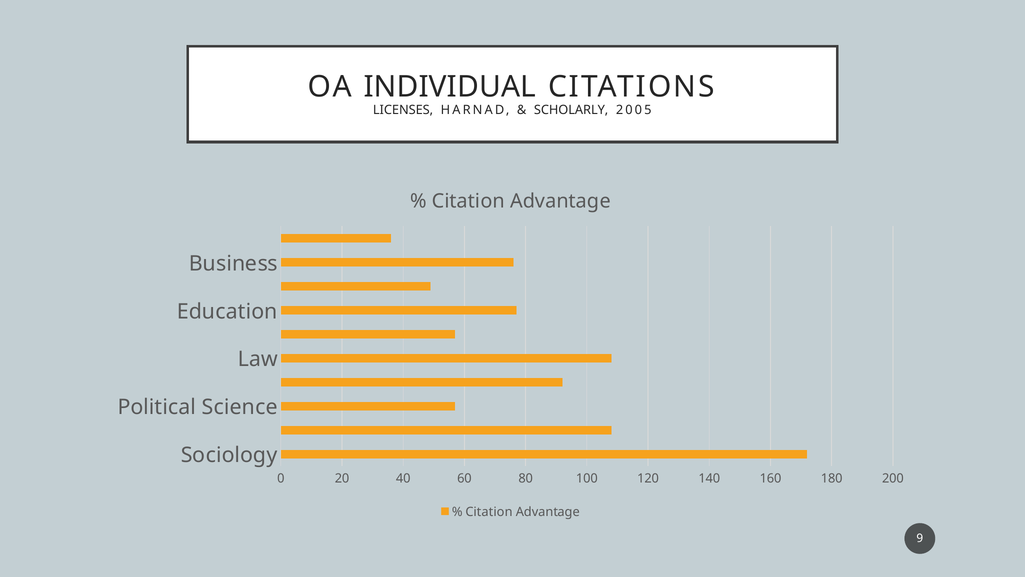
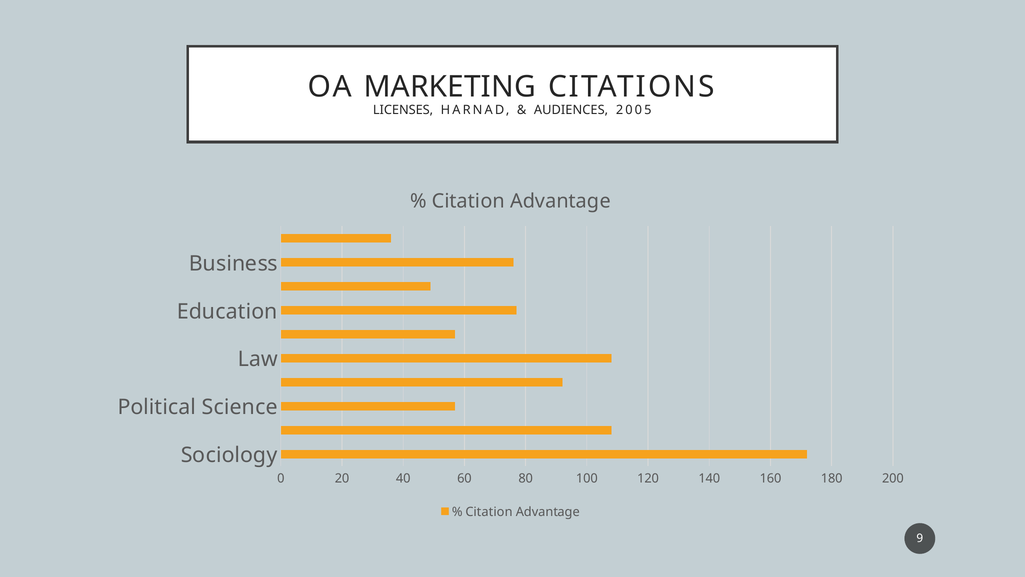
INDIVIDUAL: INDIVIDUAL -> MARKETING
SCHOLARLY: SCHOLARLY -> AUDIENCES
